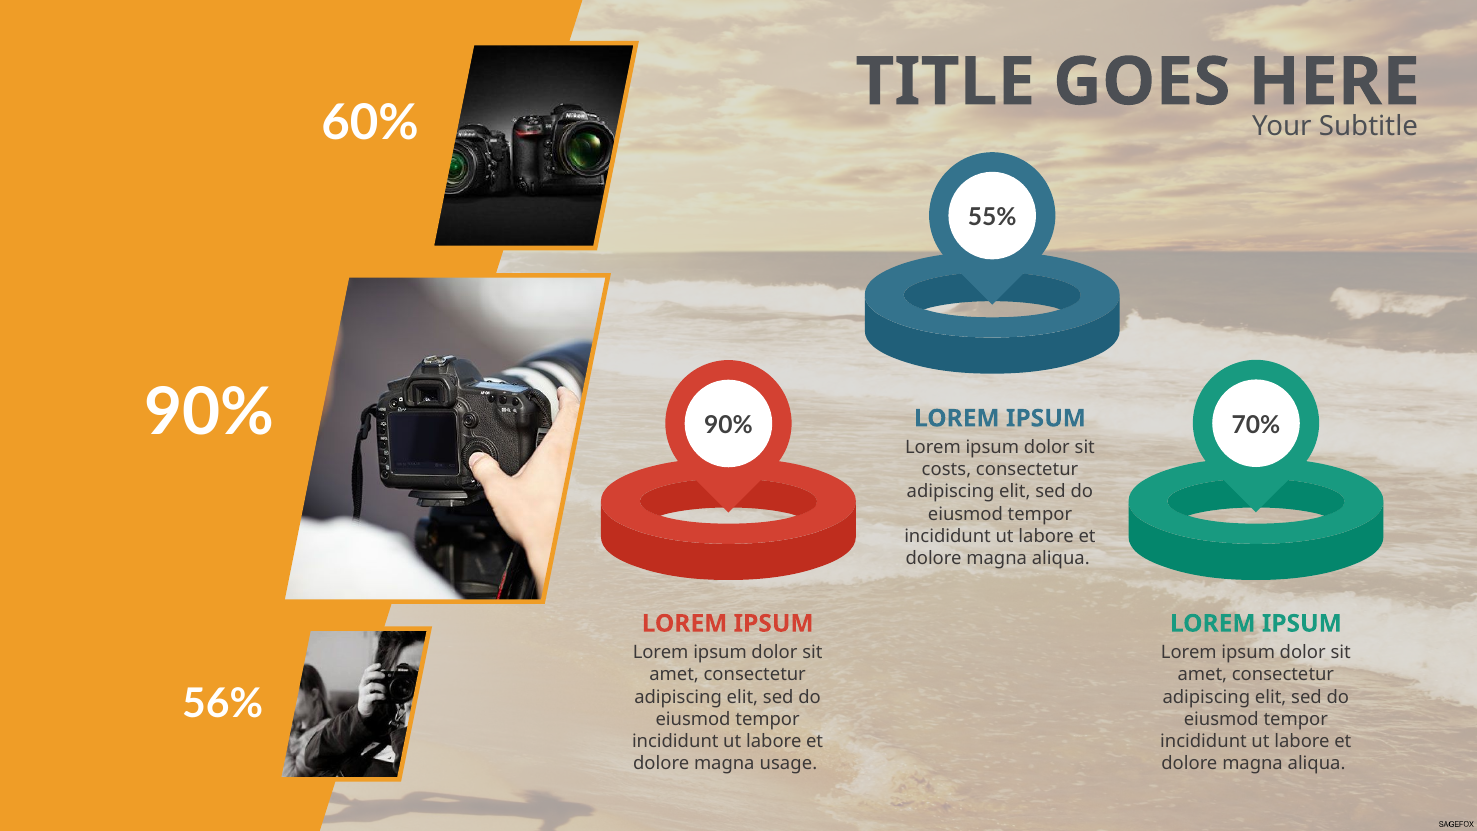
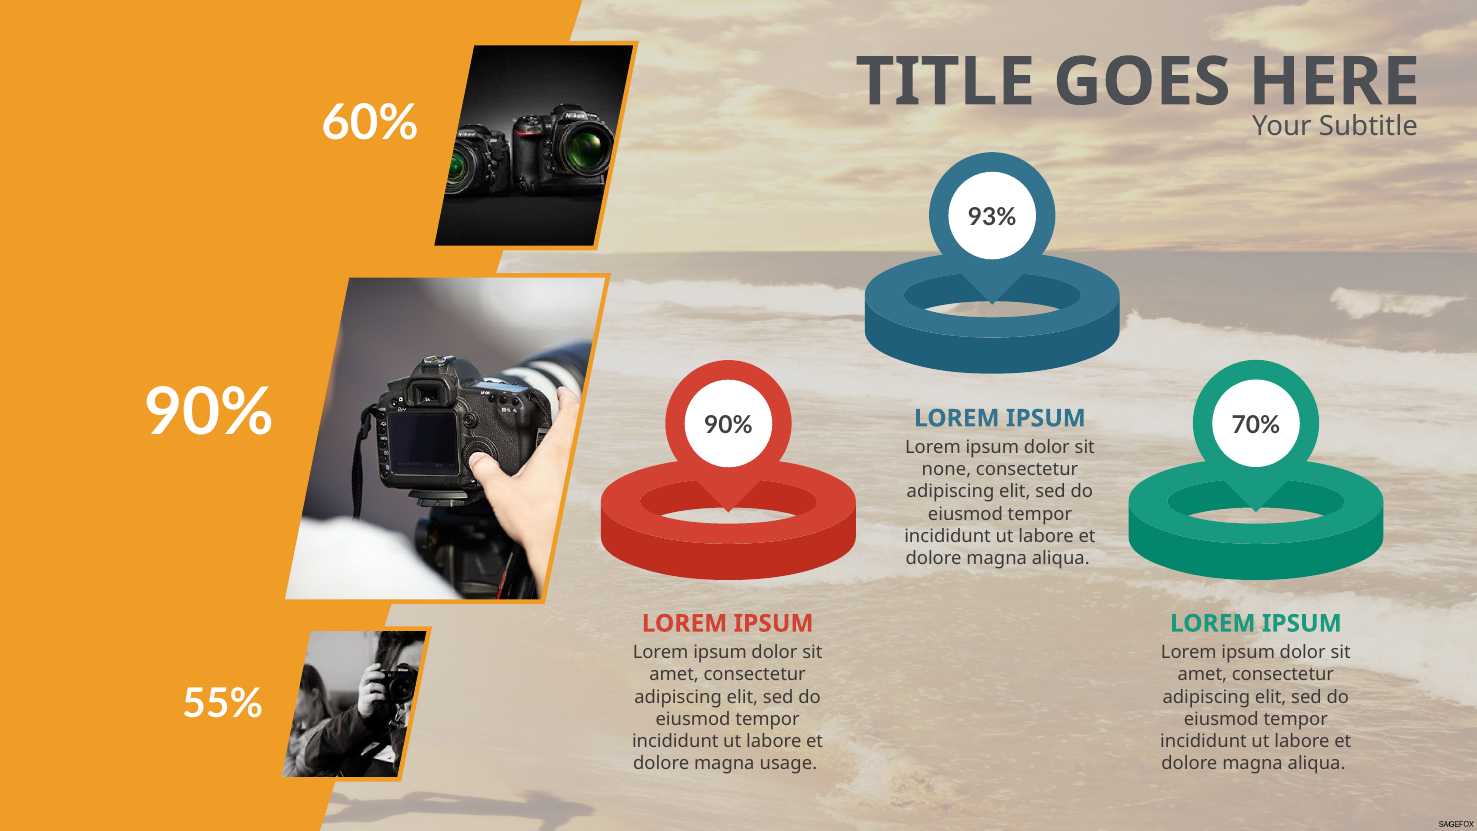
55%: 55% -> 93%
costs: costs -> none
56%: 56% -> 55%
